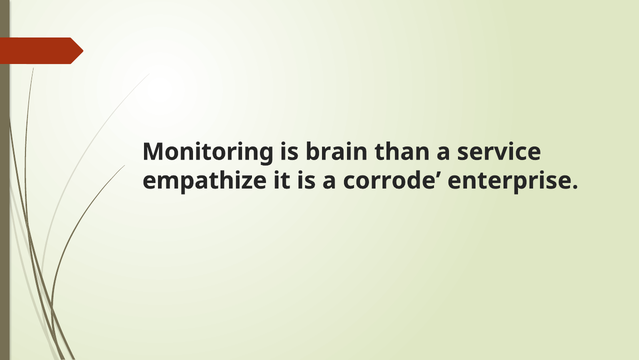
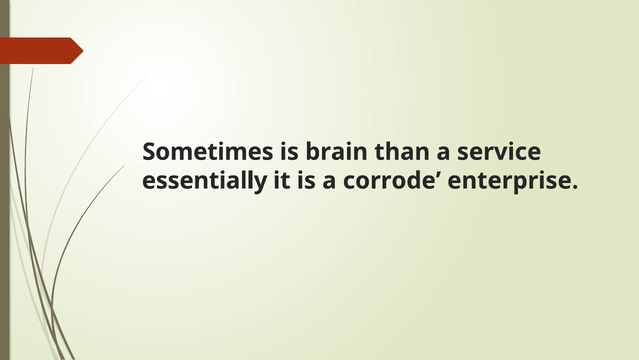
Monitoring: Monitoring -> Sometimes
empathize: empathize -> essentially
